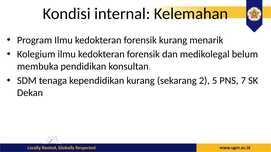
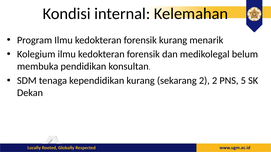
2 5: 5 -> 2
7: 7 -> 5
